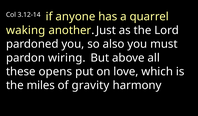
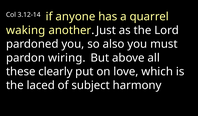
opens: opens -> clearly
miles: miles -> laced
gravity: gravity -> subject
